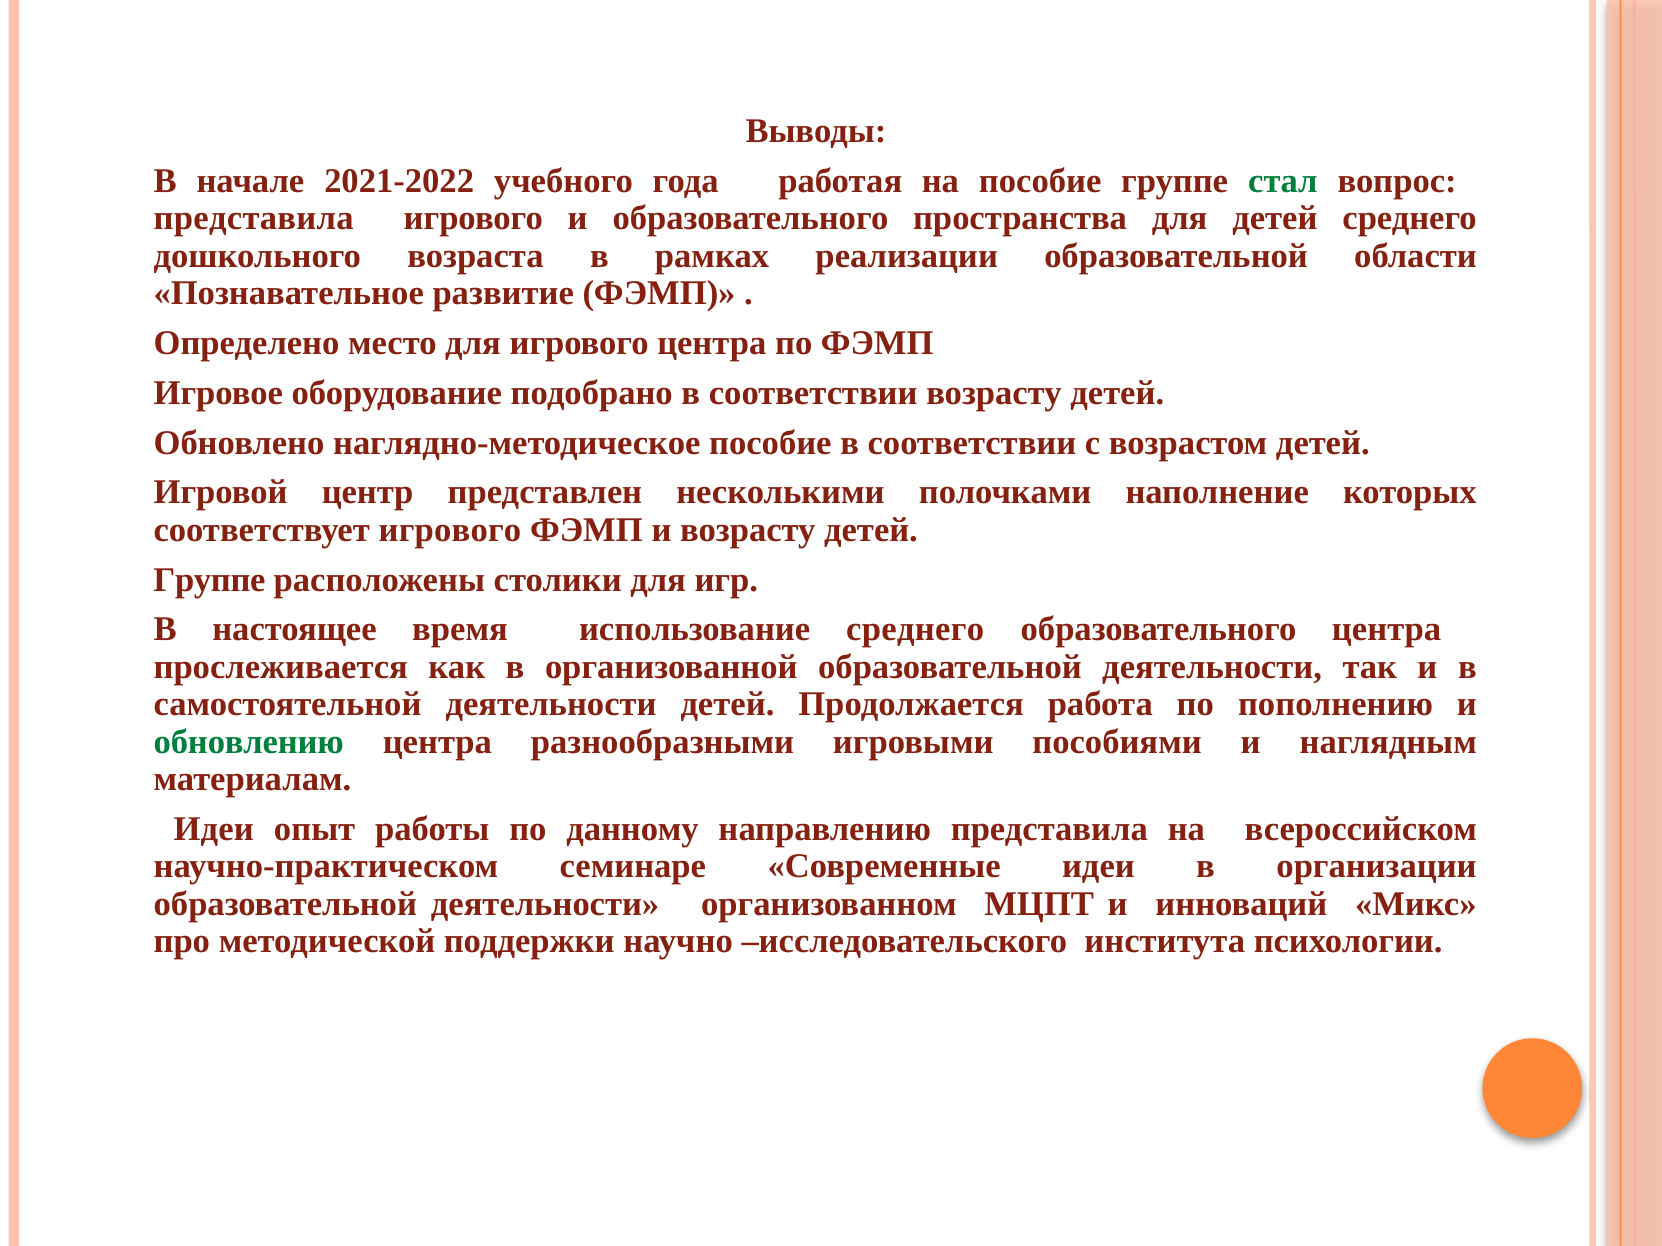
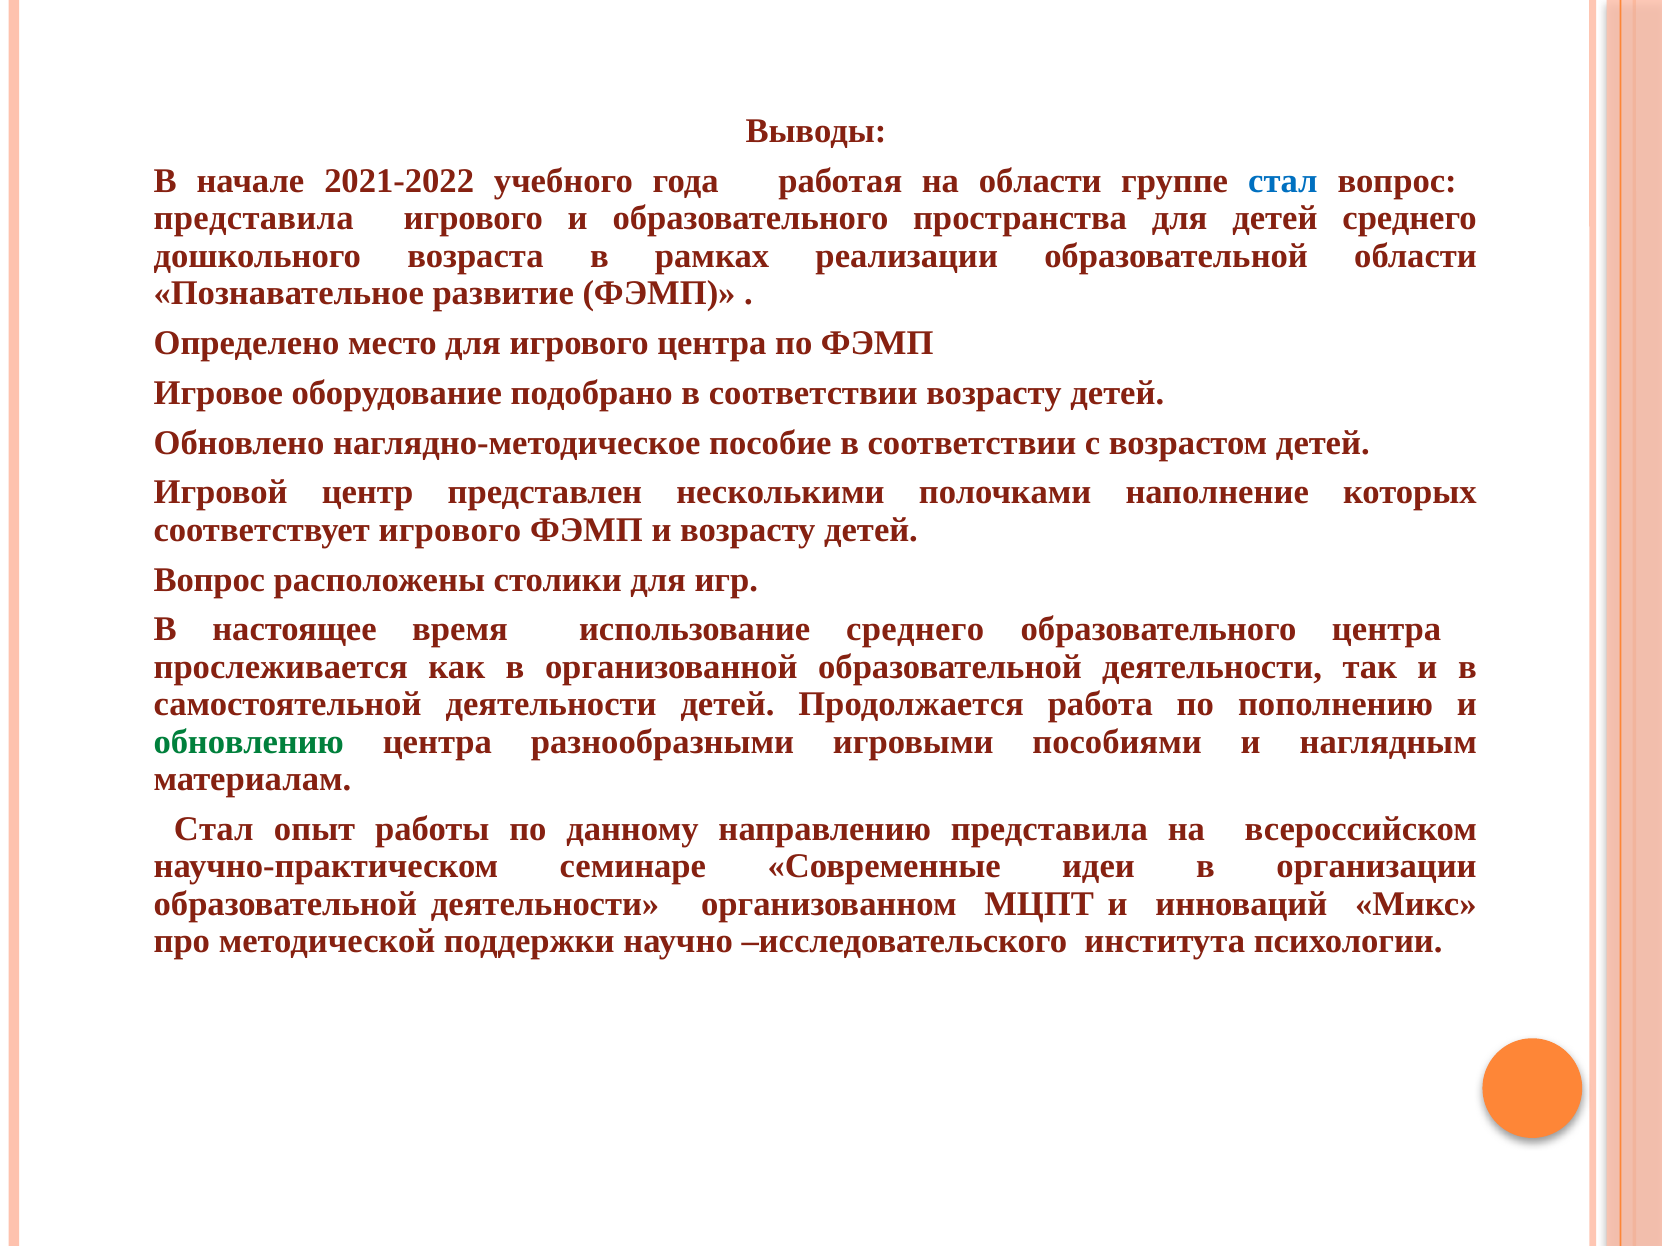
на пособие: пособие -> области
стал at (1283, 181) colour: green -> blue
Группе at (209, 580): Группе -> Вопрос
Идеи at (214, 829): Идеи -> Стал
